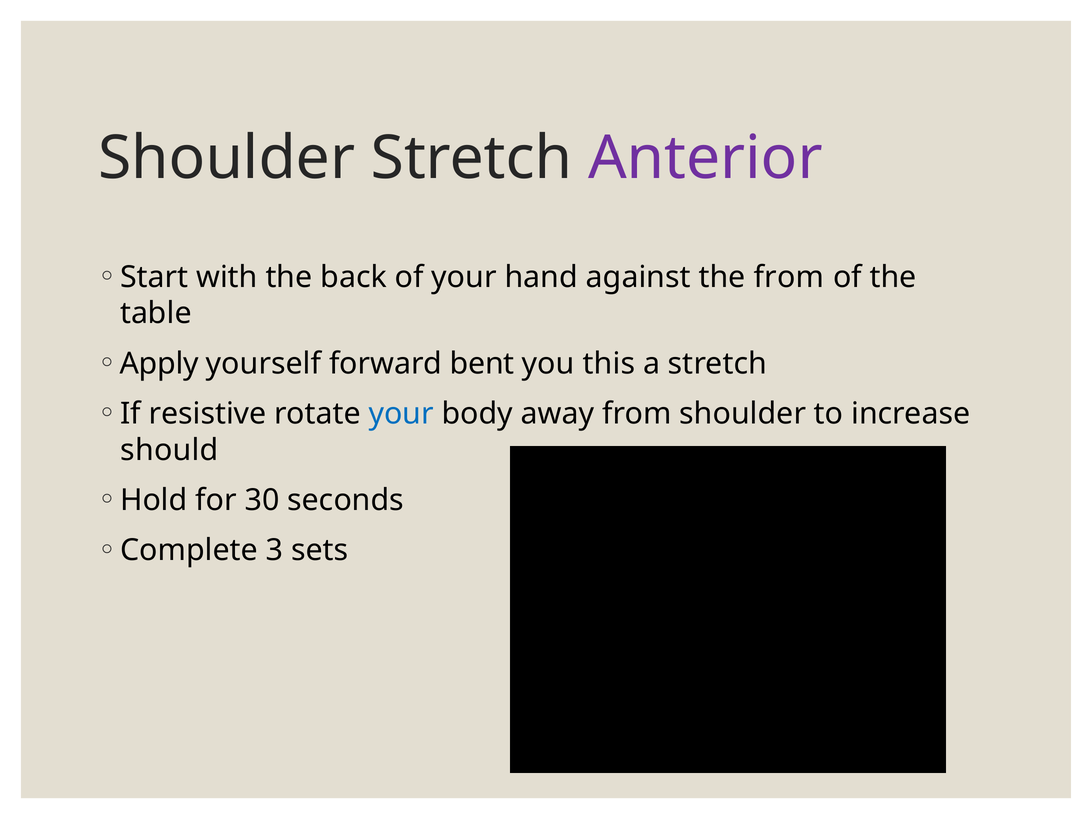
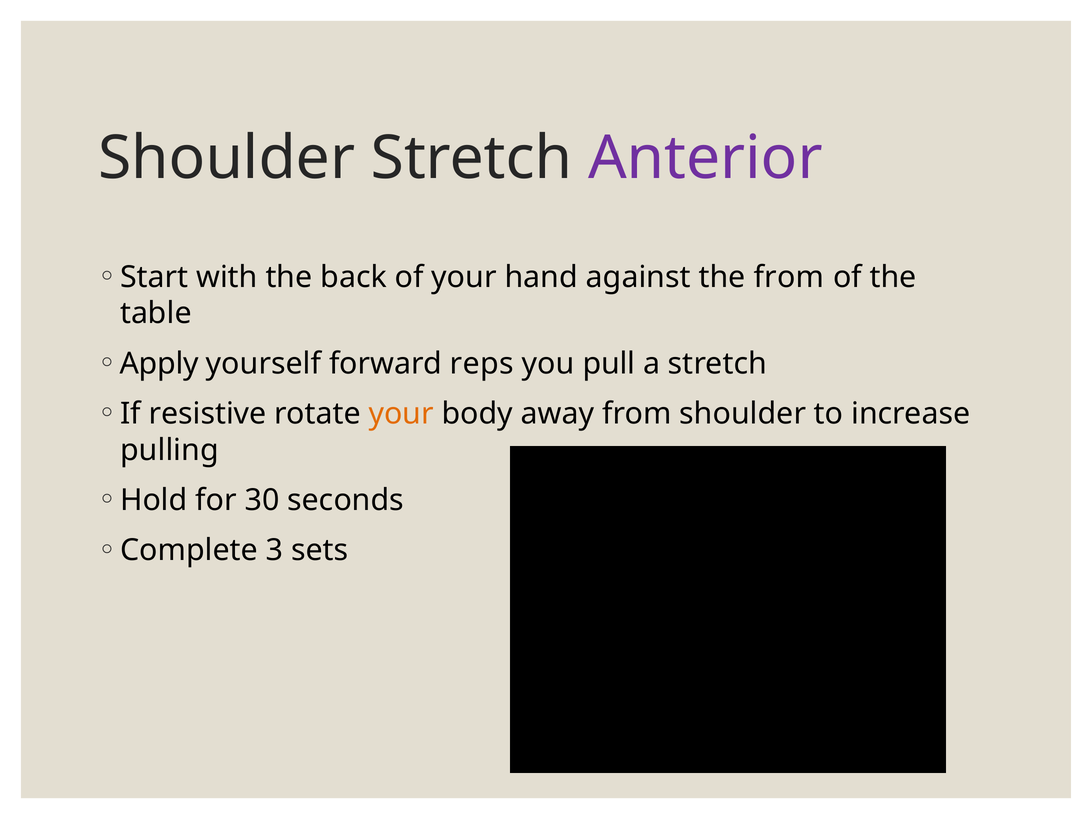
bent: bent -> reps
this: this -> pull
your at (401, 414) colour: blue -> orange
should: should -> pulling
